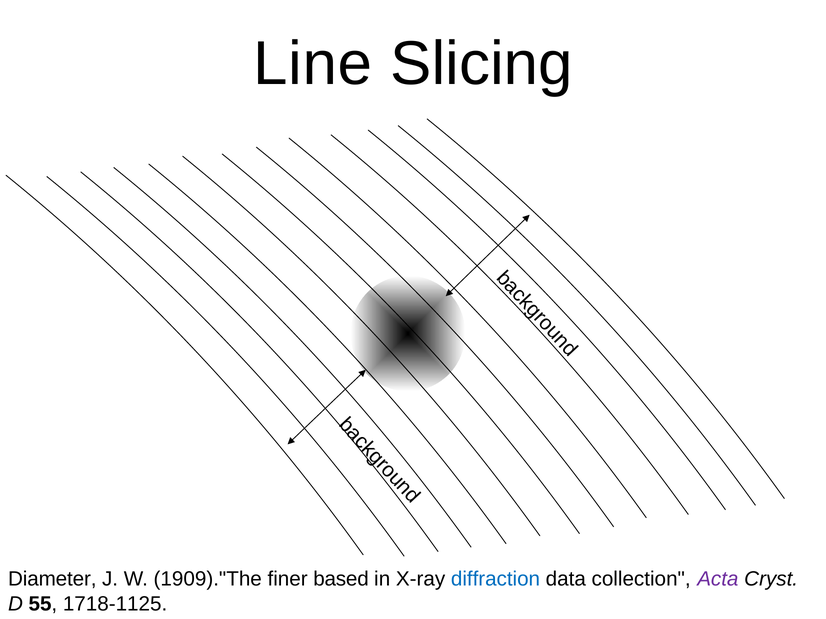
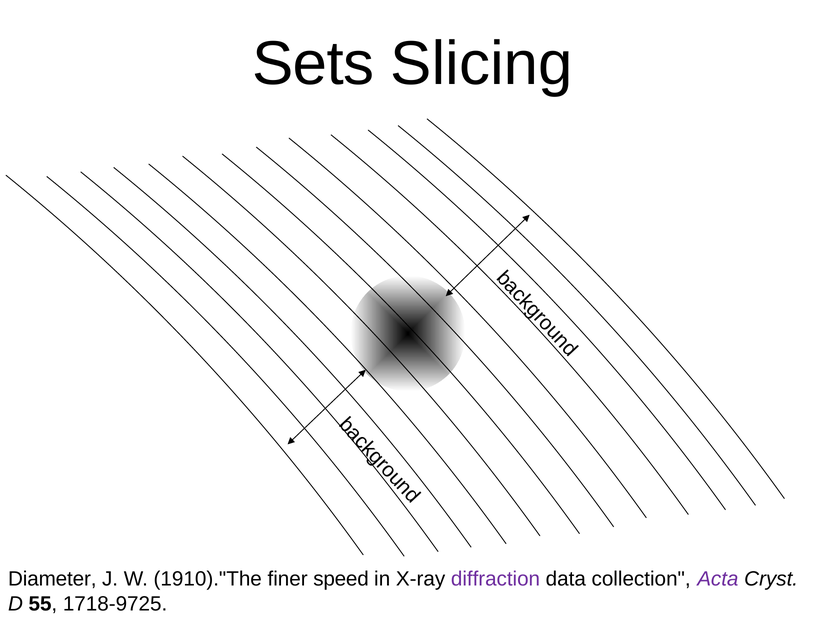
Line: Line -> Sets
1909)."The: 1909)."The -> 1910)."The
based: based -> speed
diffraction colour: blue -> purple
1718-1125: 1718-1125 -> 1718-9725
